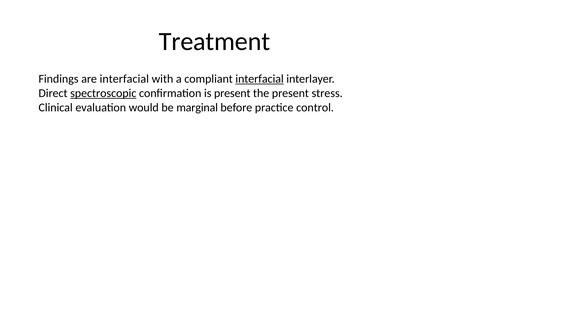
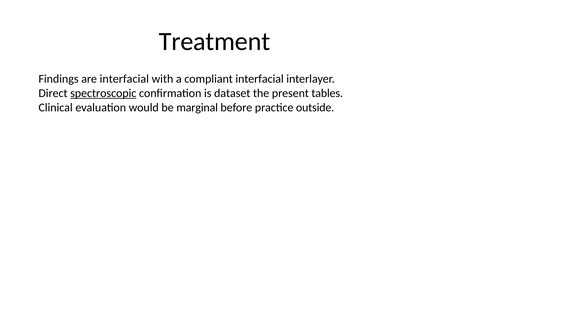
interfacial at (260, 79) underline: present -> none
is present: present -> dataset
stress: stress -> tables
control: control -> outside
